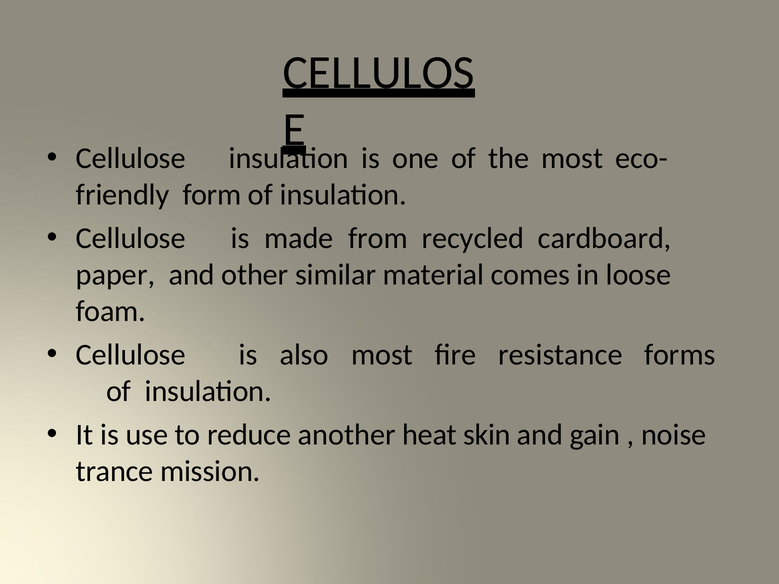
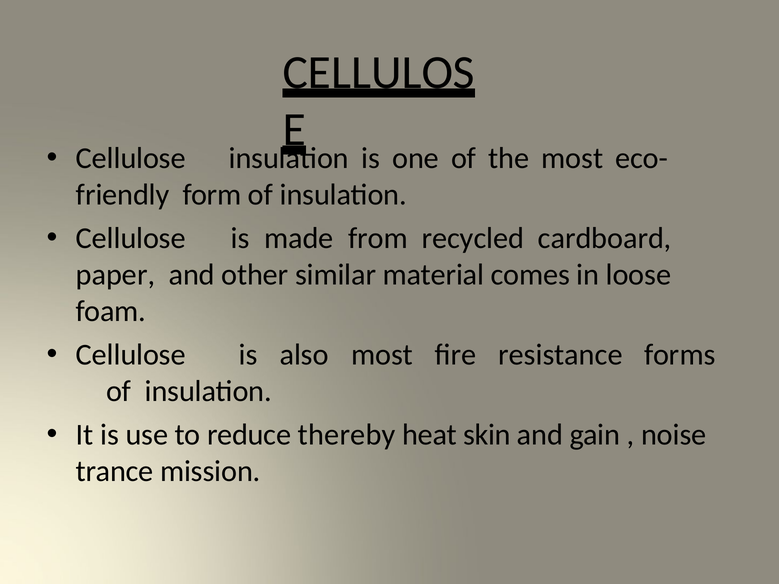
another: another -> thereby
